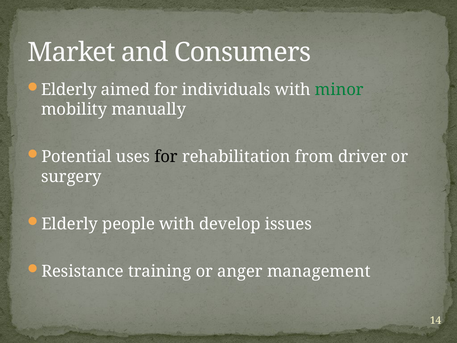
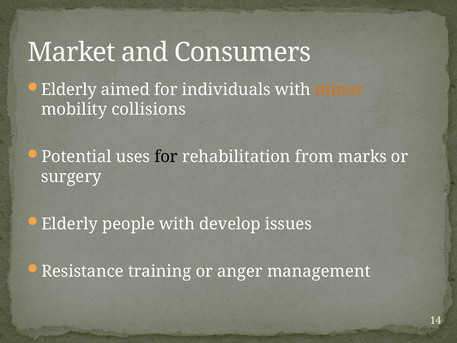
minor colour: green -> orange
manually: manually -> collisions
driver: driver -> marks
